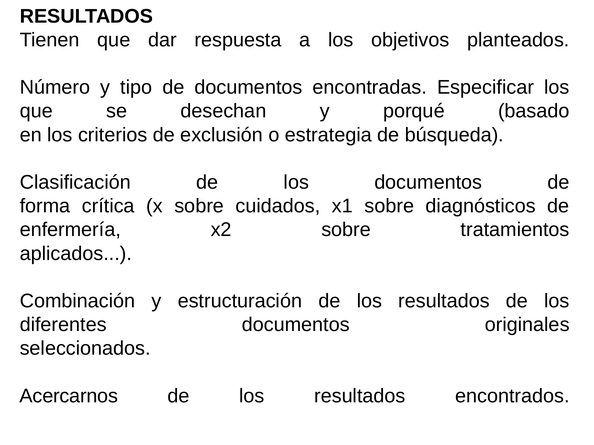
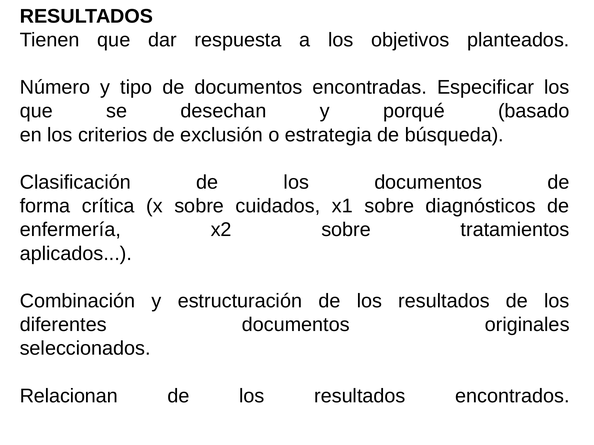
Acercarnos: Acercarnos -> Relacionan
